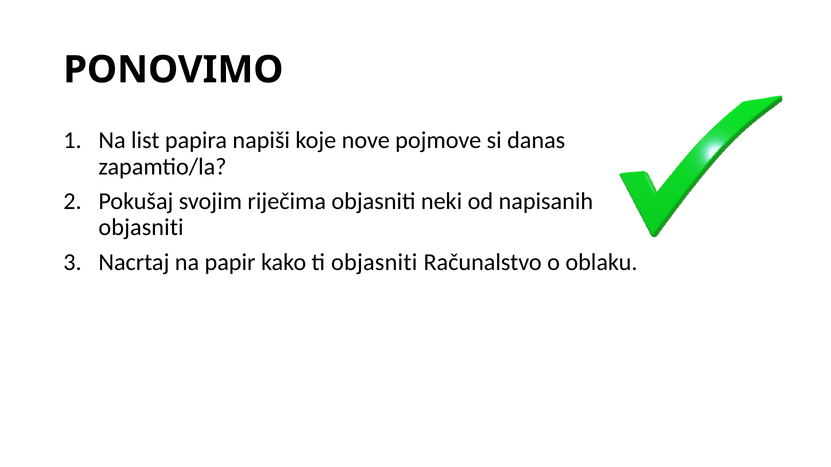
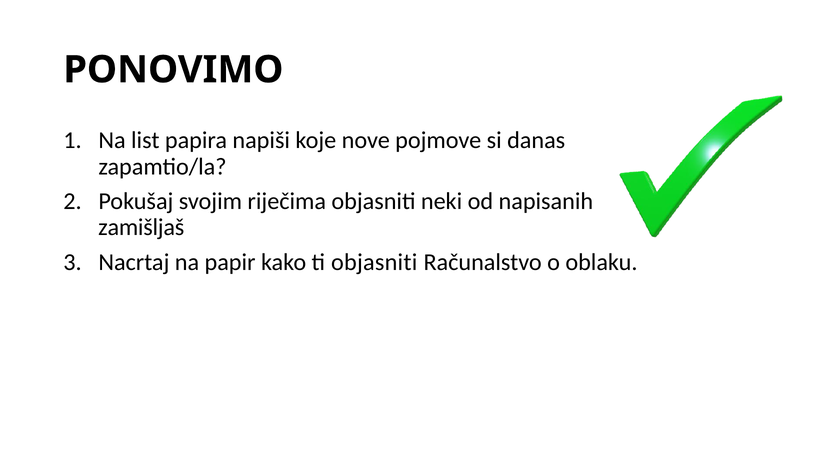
objasniti at (141, 228): objasniti -> zamišljaš
